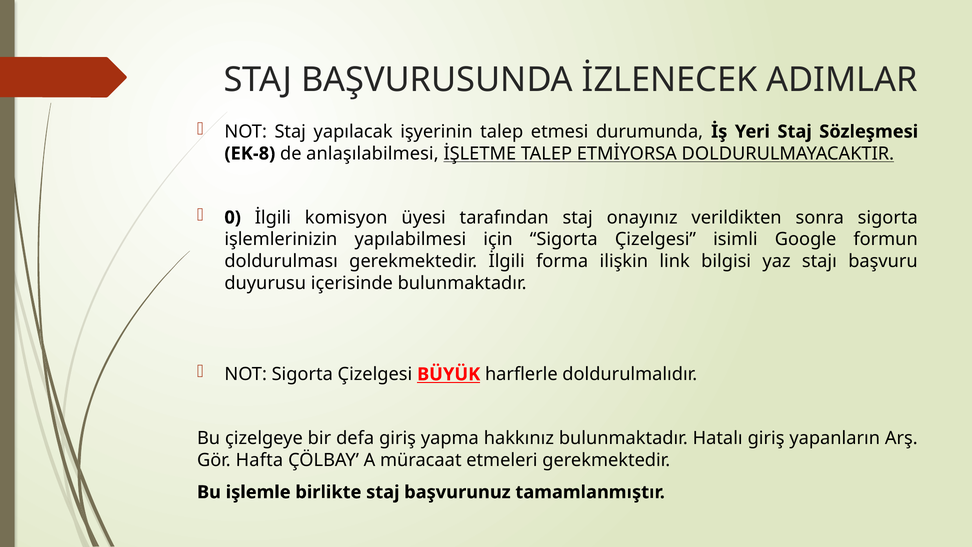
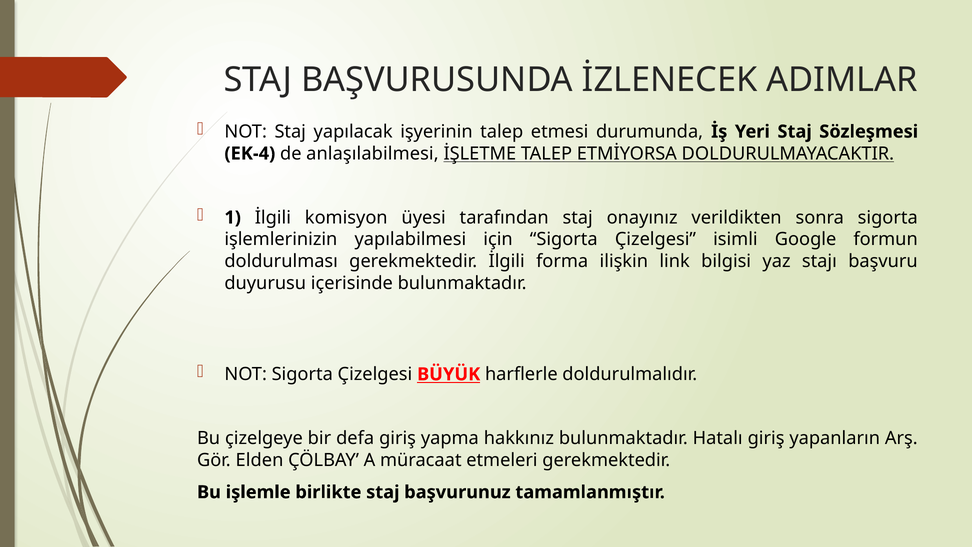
EK-8: EK-8 -> EK-4
0: 0 -> 1
Hafta: Hafta -> Elden
